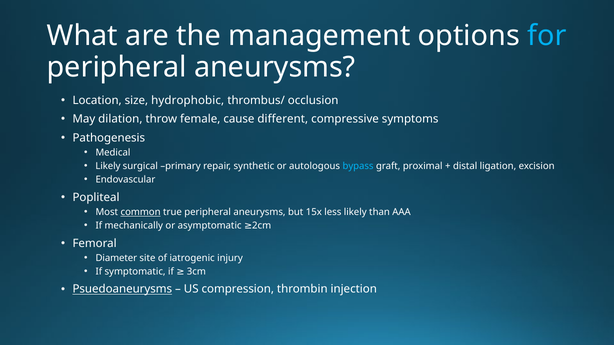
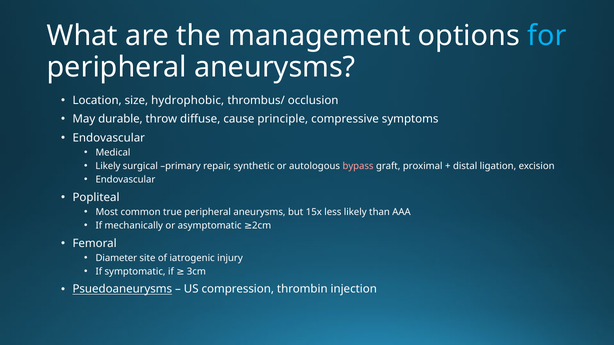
dilation: dilation -> durable
female: female -> diffuse
different: different -> principle
Pathogenesis at (109, 138): Pathogenesis -> Endovascular
bypass colour: light blue -> pink
common underline: present -> none
